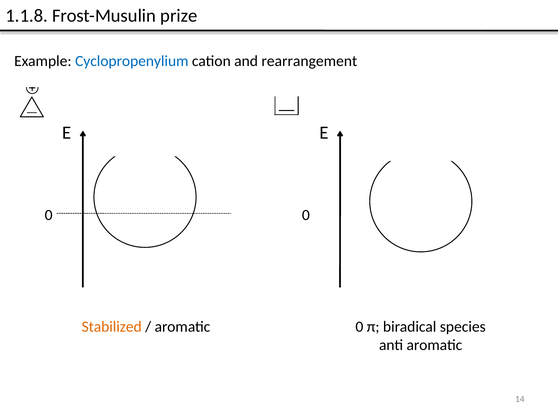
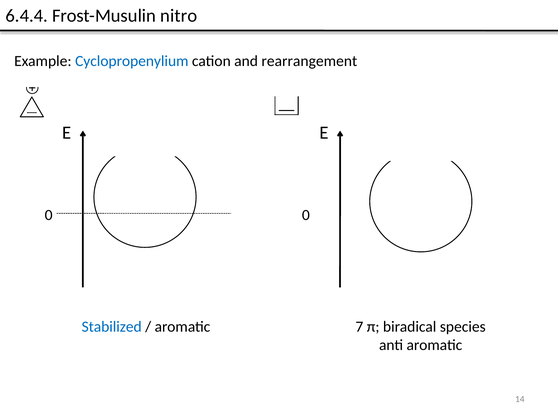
1.1.8: 1.1.8 -> 6.4.4
prize: prize -> nitro
Stabilized colour: orange -> blue
aromatic 0: 0 -> 7
